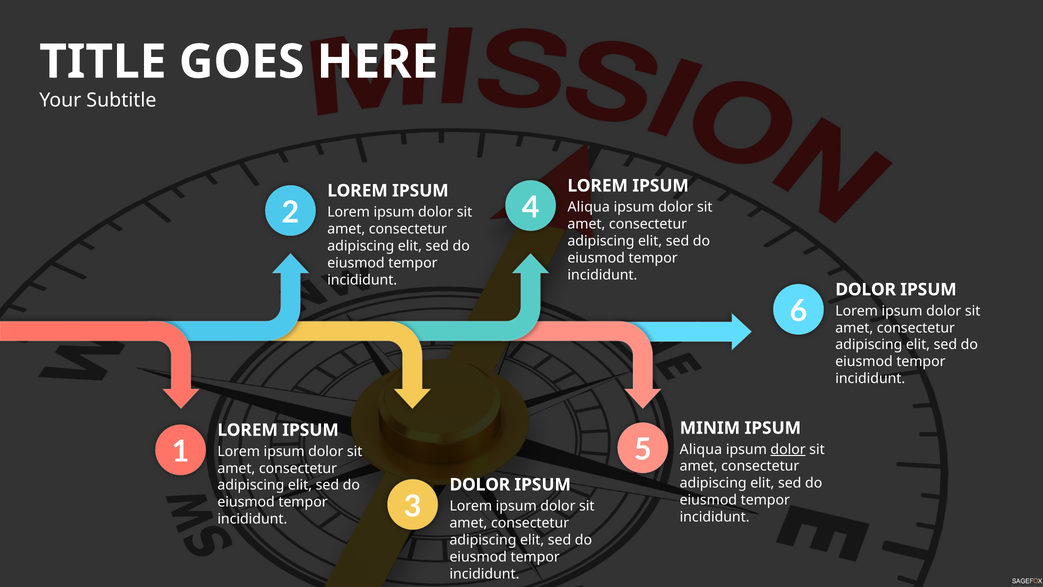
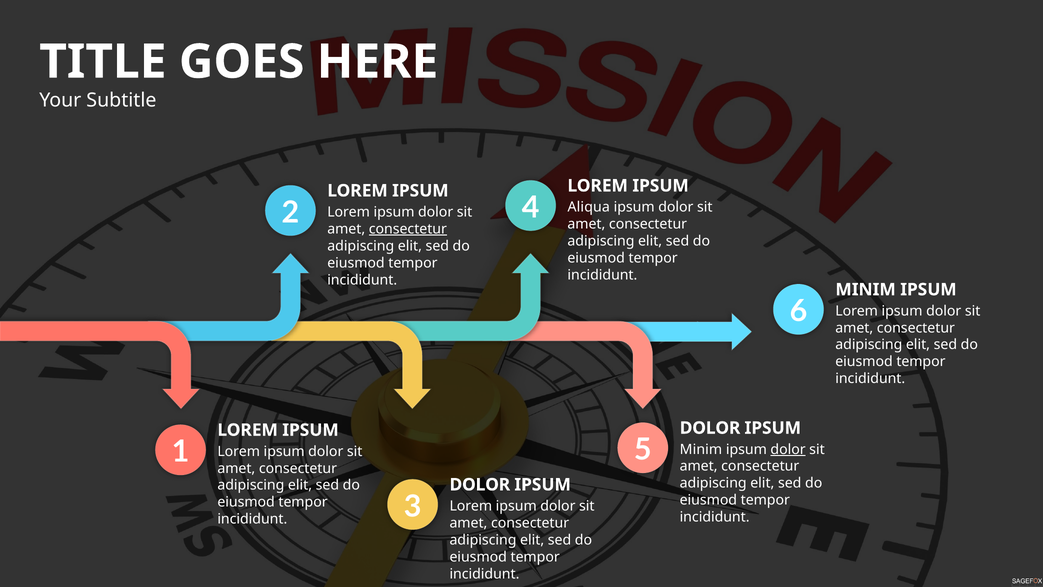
consectetur at (408, 229) underline: none -> present
DOLOR at (866, 289): DOLOR -> MINIM
MINIM at (710, 428): MINIM -> DOLOR
Aliqua at (701, 449): Aliqua -> Minim
